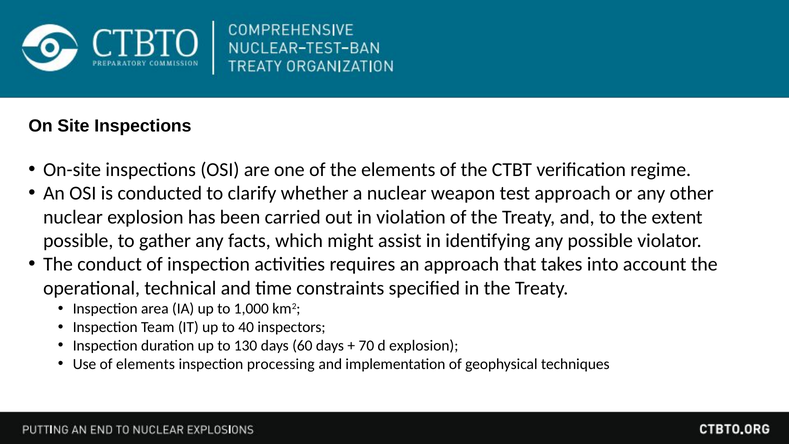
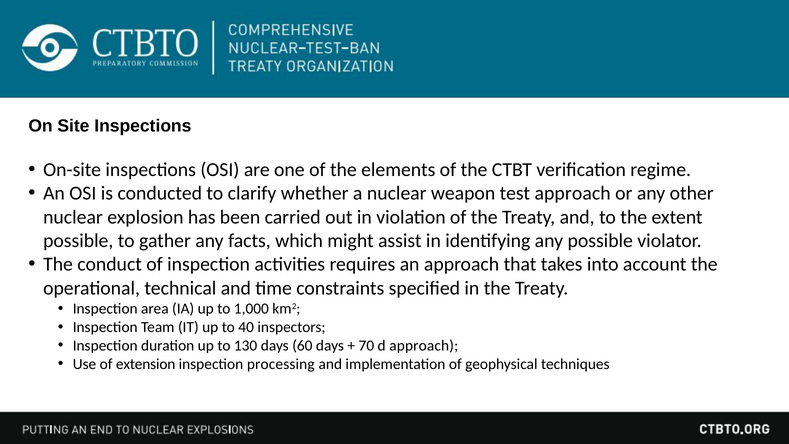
d explosion: explosion -> approach
of elements: elements -> extension
